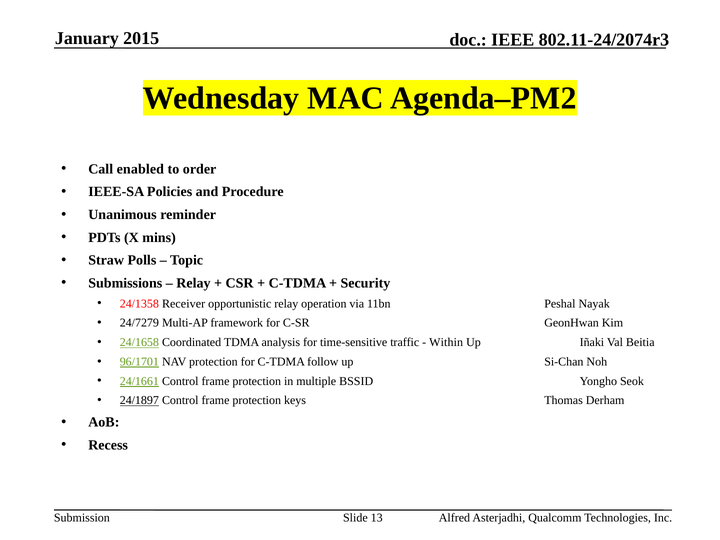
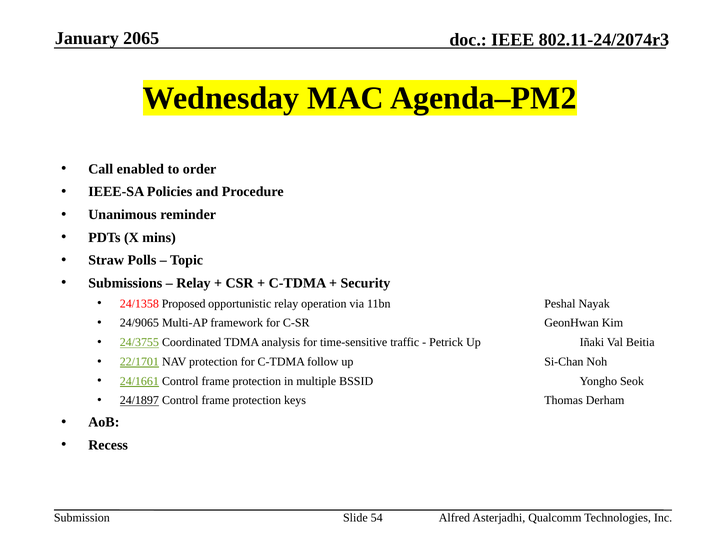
2015: 2015 -> 2065
Receiver: Receiver -> Proposed
24/7279: 24/7279 -> 24/9065
24/1658: 24/1658 -> 24/3755
Within: Within -> Petrick
96/1701: 96/1701 -> 22/1701
13: 13 -> 54
